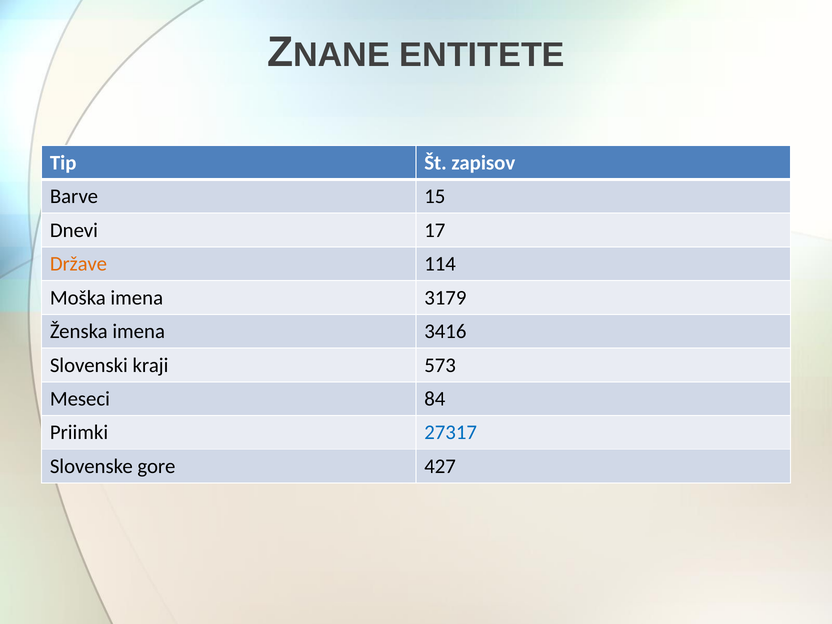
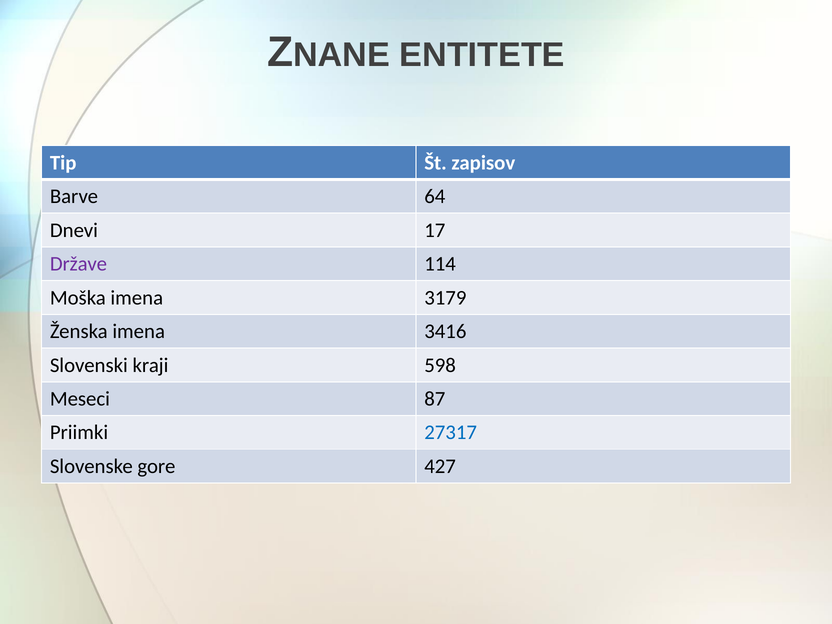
15: 15 -> 64
Države colour: orange -> purple
573: 573 -> 598
84: 84 -> 87
